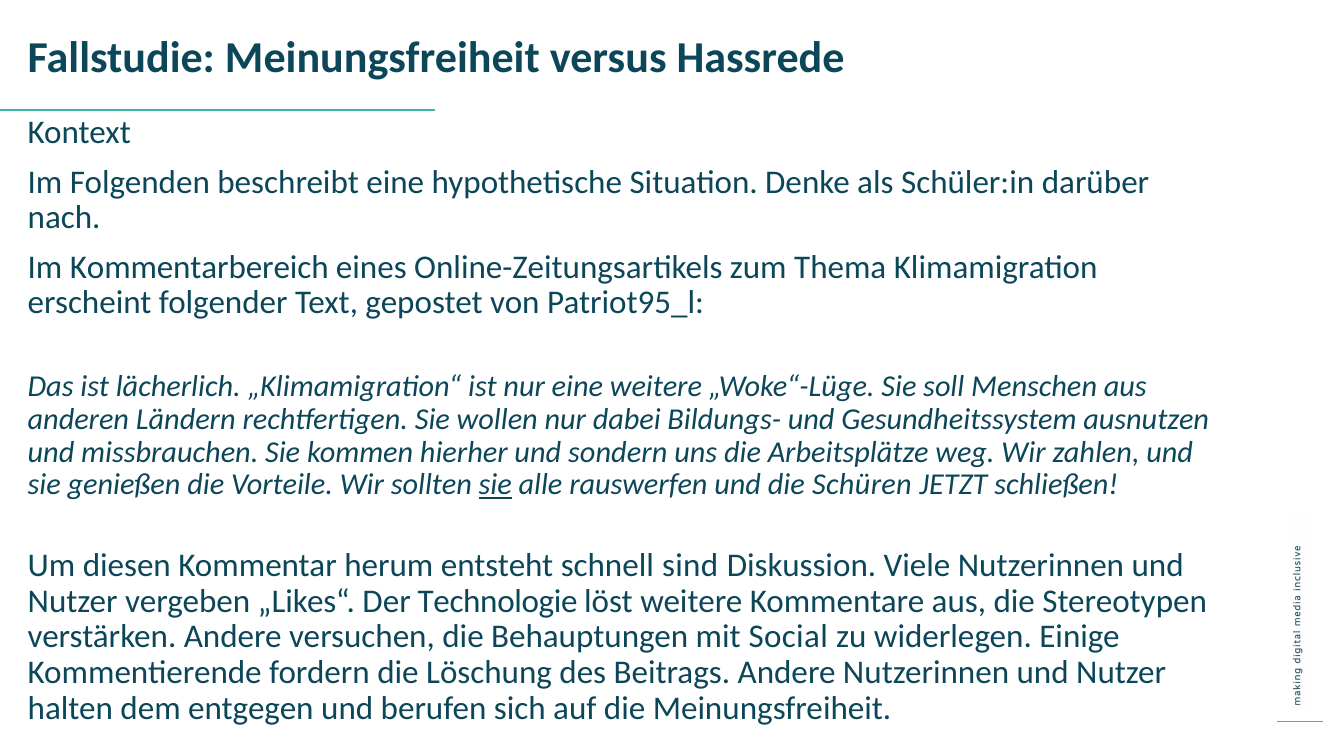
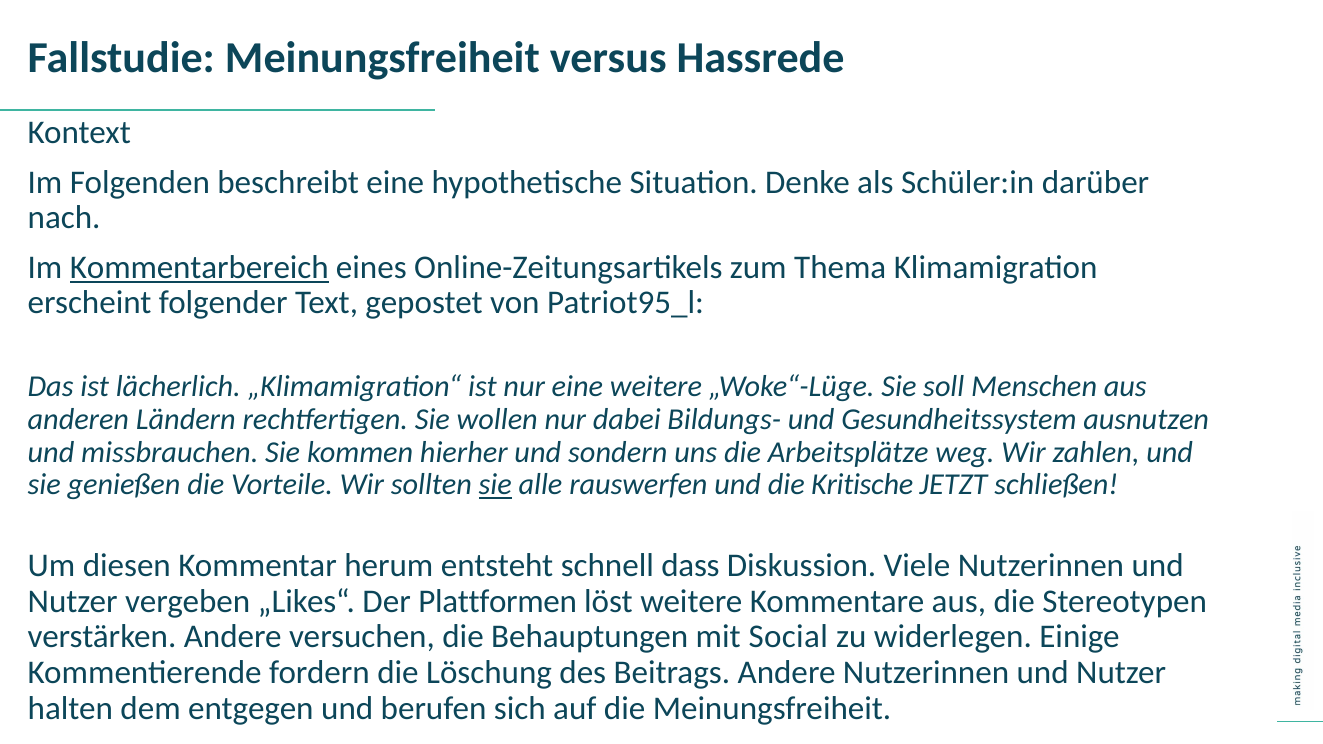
Kommentarbereich underline: none -> present
Schüren: Schüren -> Kritische
sind: sind -> dass
Technologie: Technologie -> Plattformen
